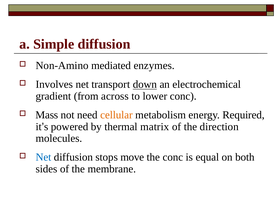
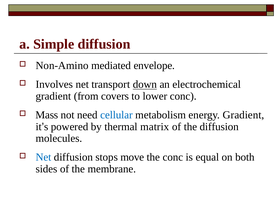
enzymes: enzymes -> envelope
across: across -> covers
cellular colour: orange -> blue
energy Required: Required -> Gradient
the direction: direction -> diffusion
